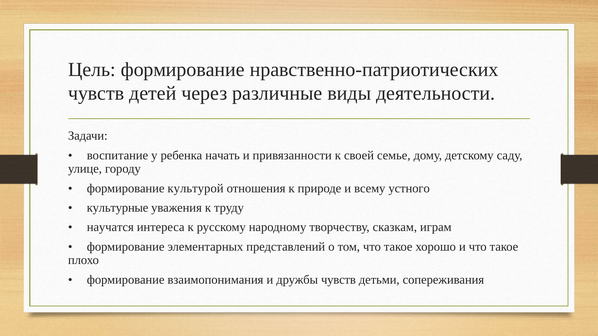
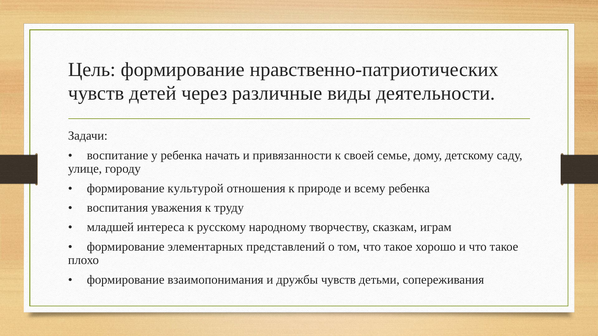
всему устного: устного -> ребенка
культурные: культурные -> воспитания
научатся: научатся -> младшей
